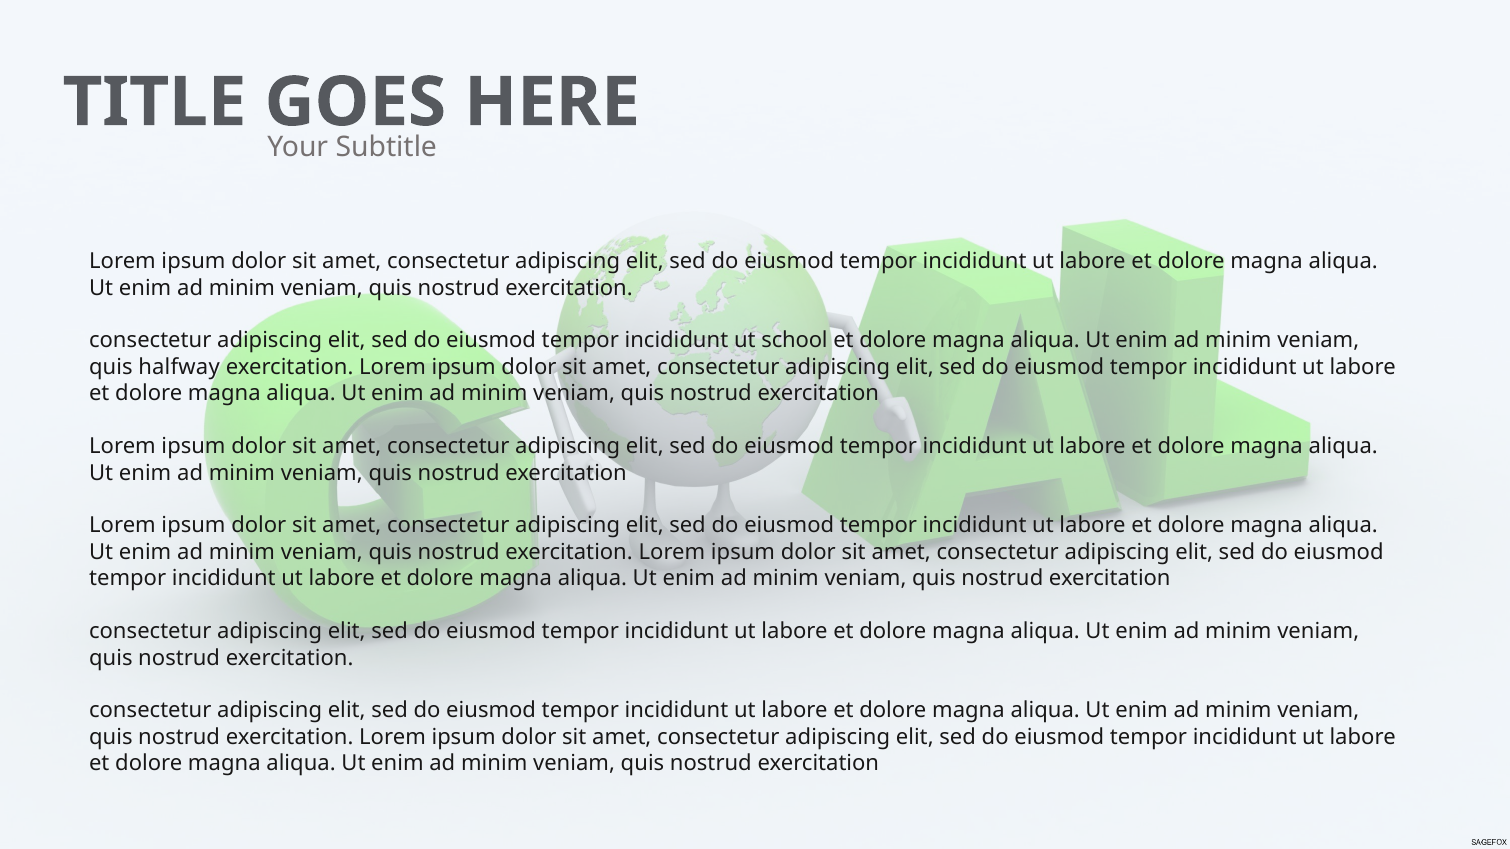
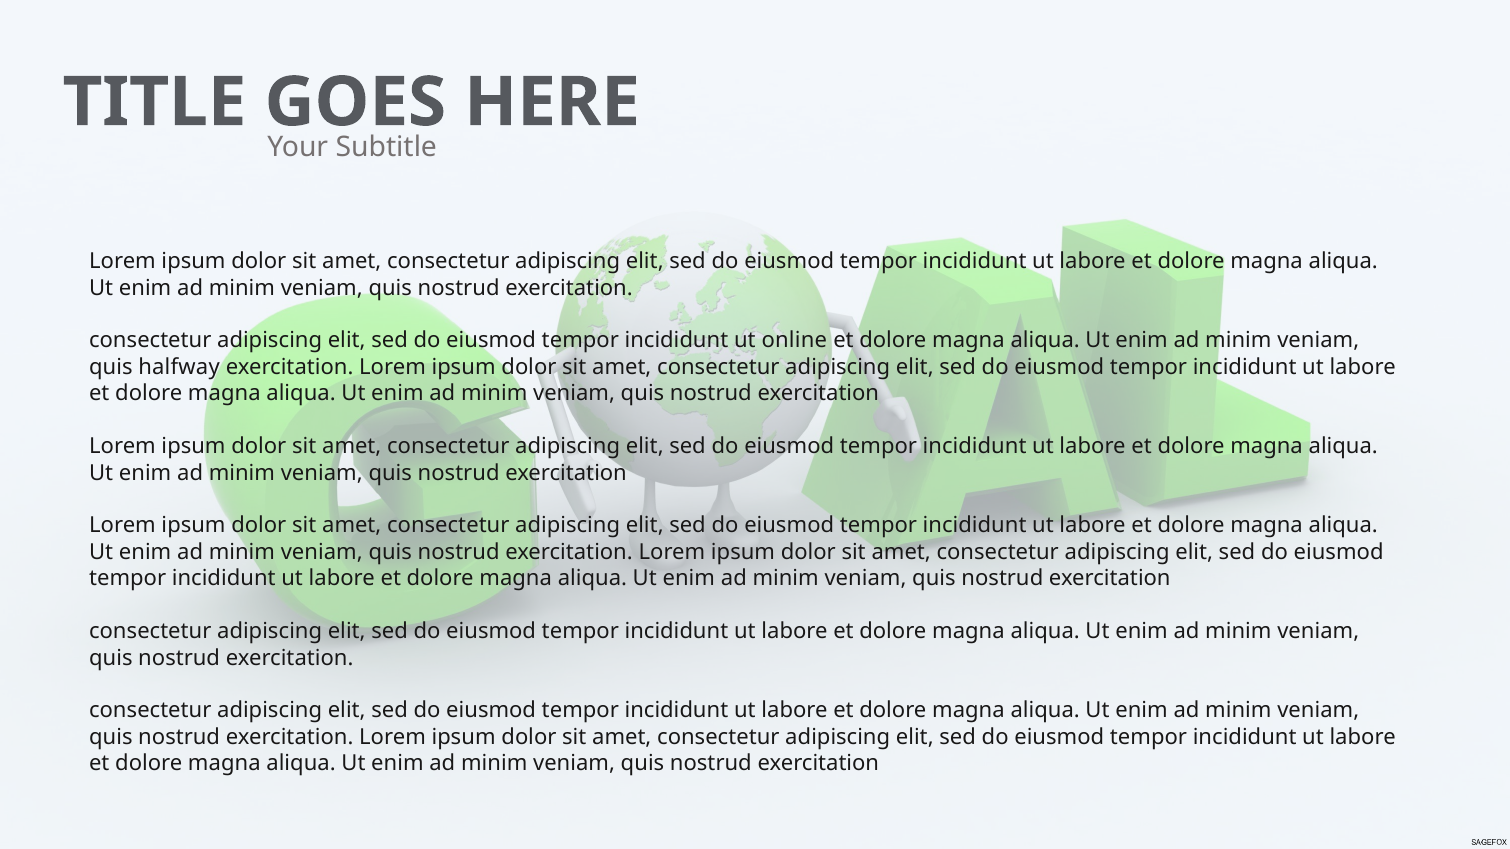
school: school -> online
